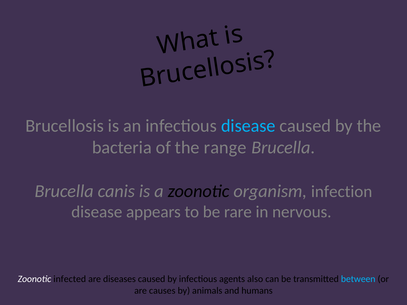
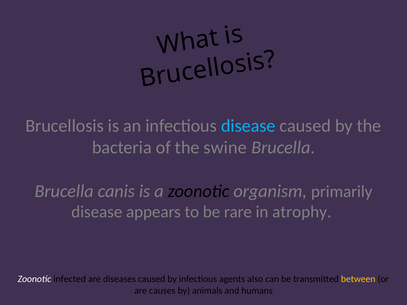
range: range -> swine
infection: infection -> primarily
nervous: nervous -> atrophy
between colour: light blue -> yellow
